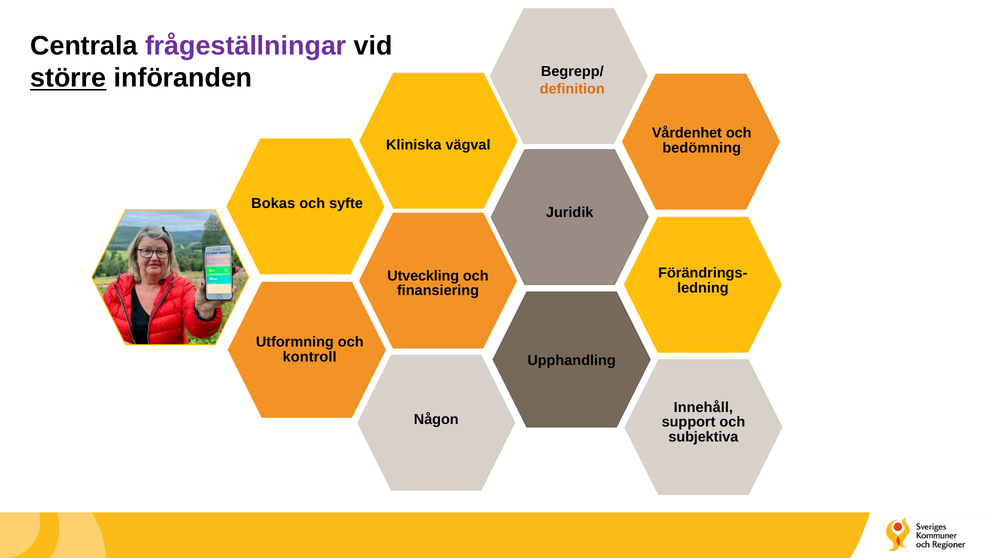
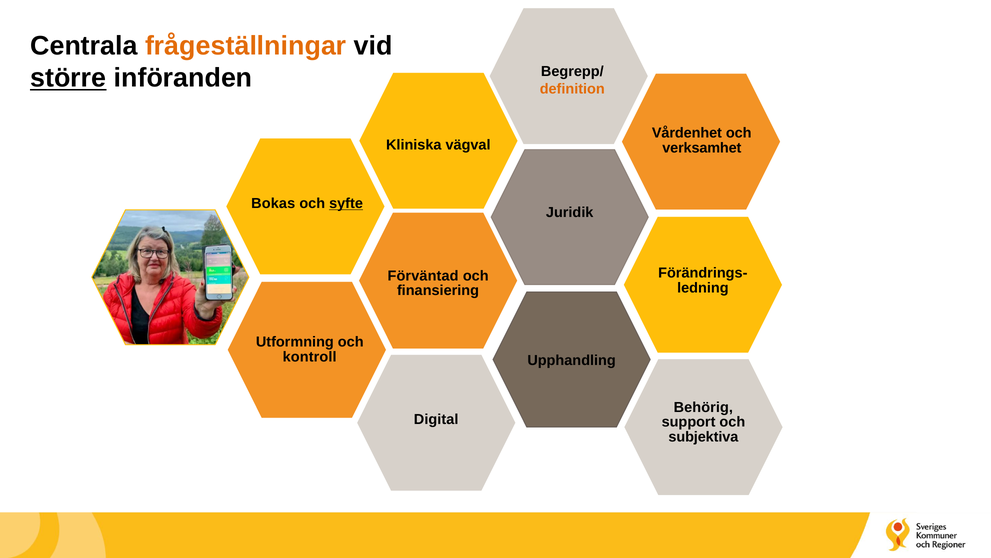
frågeställningar colour: purple -> orange
bedömning: bedömning -> verksamhet
syfte underline: none -> present
Utveckling: Utveckling -> Förväntad
Innehåll: Innehåll -> Behörig
Någon: Någon -> Digital
